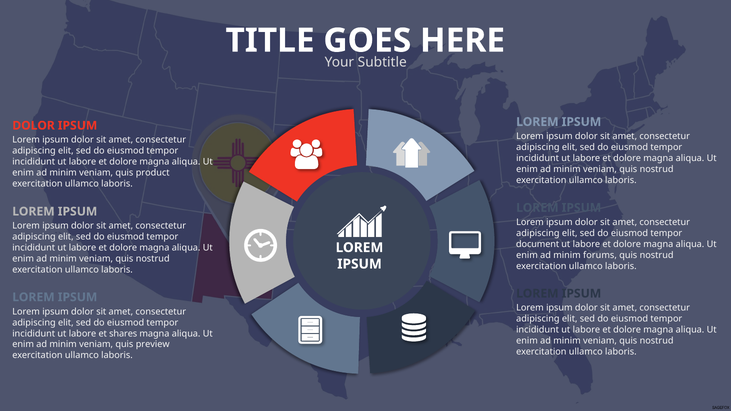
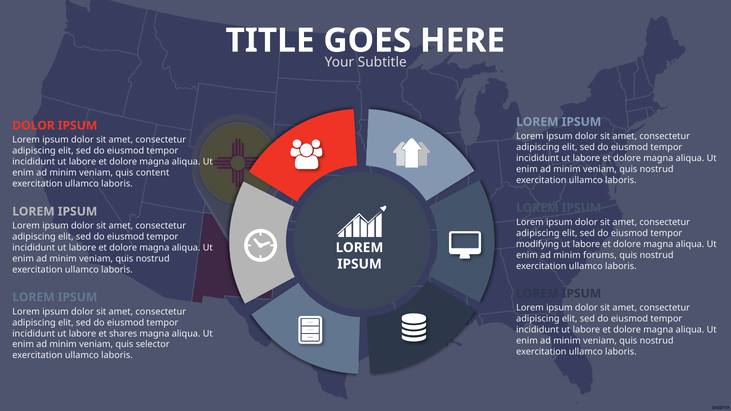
product: product -> content
document: document -> modifying
preview: preview -> selector
